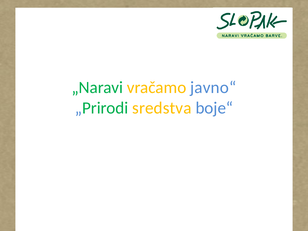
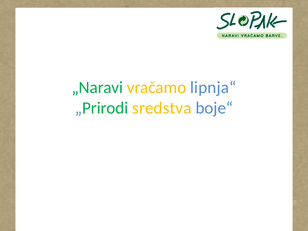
javno“: javno“ -> lipnja“
